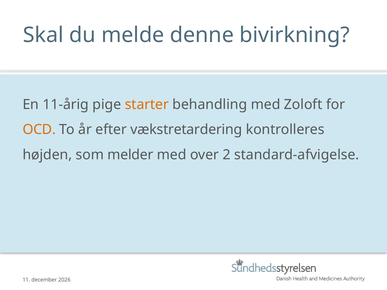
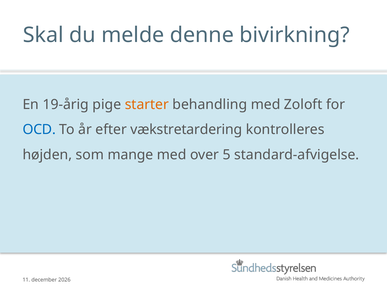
11-årig: 11-årig -> 19-årig
OCD colour: orange -> blue
melder: melder -> mange
2: 2 -> 5
